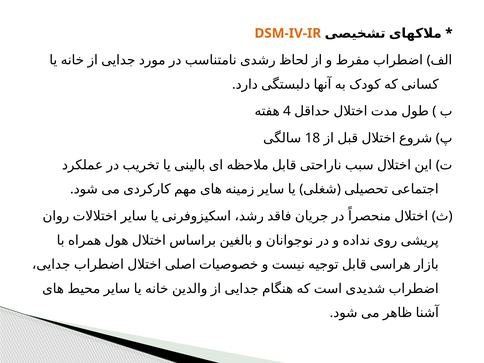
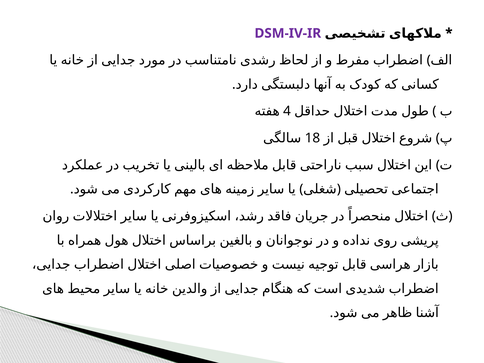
DSM-IV-IR colour: orange -> purple
